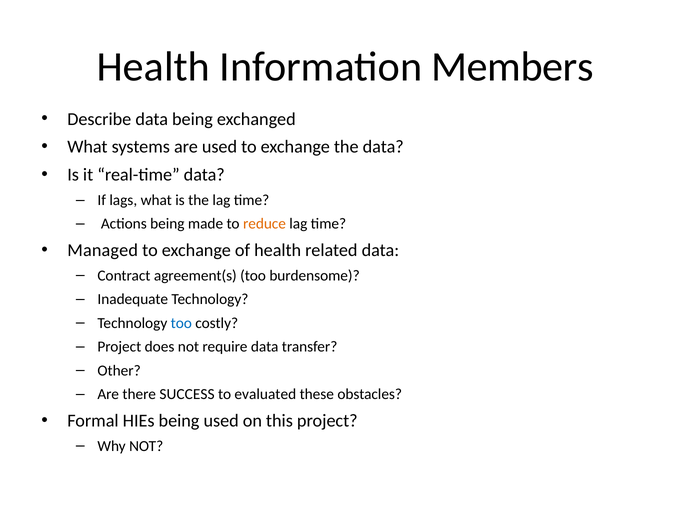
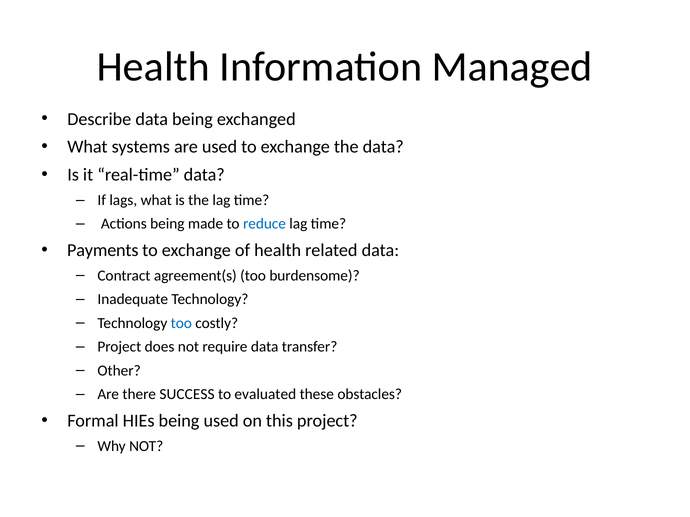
Members: Members -> Managed
reduce colour: orange -> blue
Managed: Managed -> Payments
